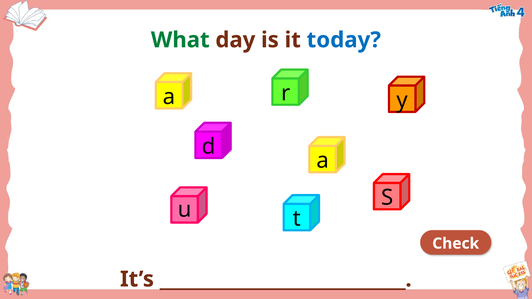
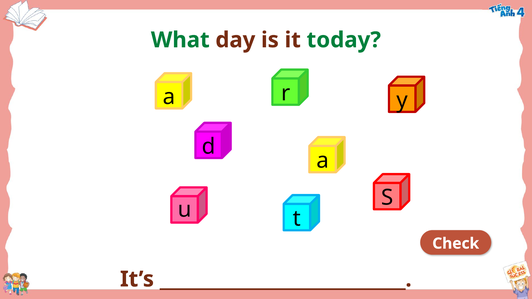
today colour: blue -> green
